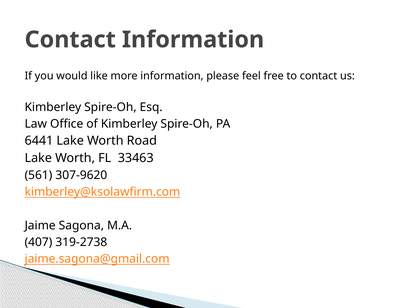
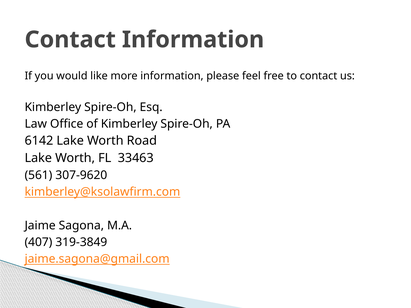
6441: 6441 -> 6142
319-2738: 319-2738 -> 319-3849
